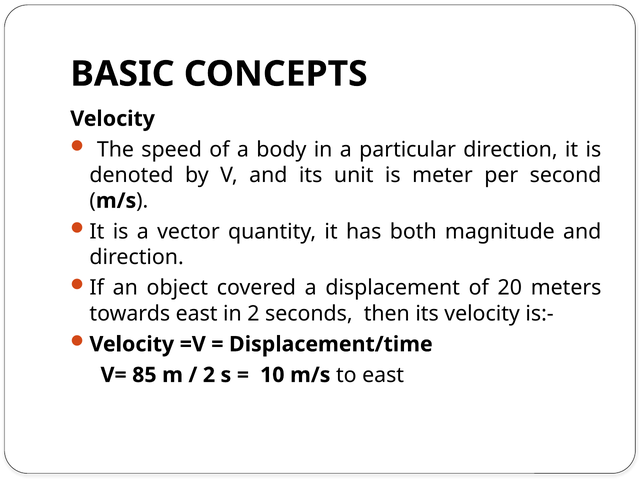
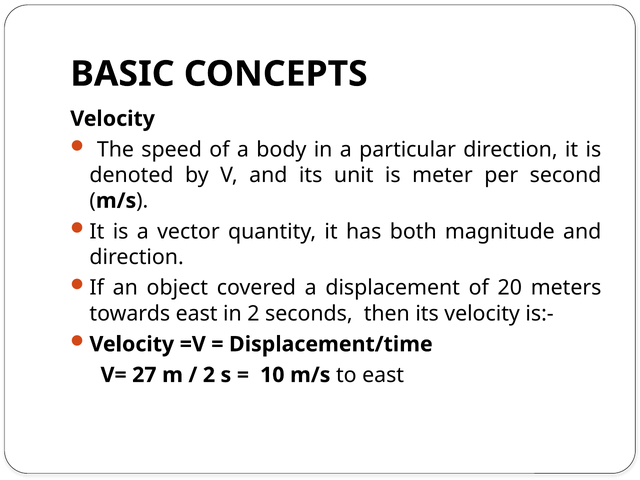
85: 85 -> 27
